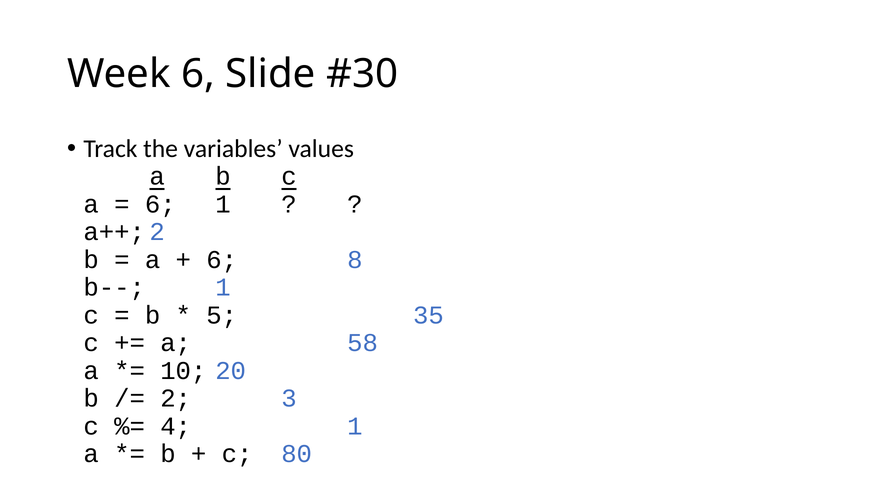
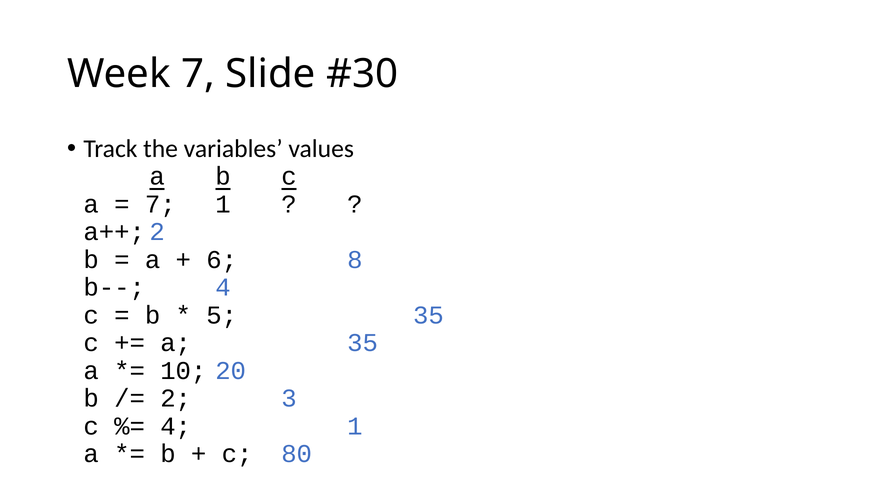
Week 6: 6 -> 7
6 at (160, 204): 6 -> 7
b-- 1: 1 -> 4
a 58: 58 -> 35
